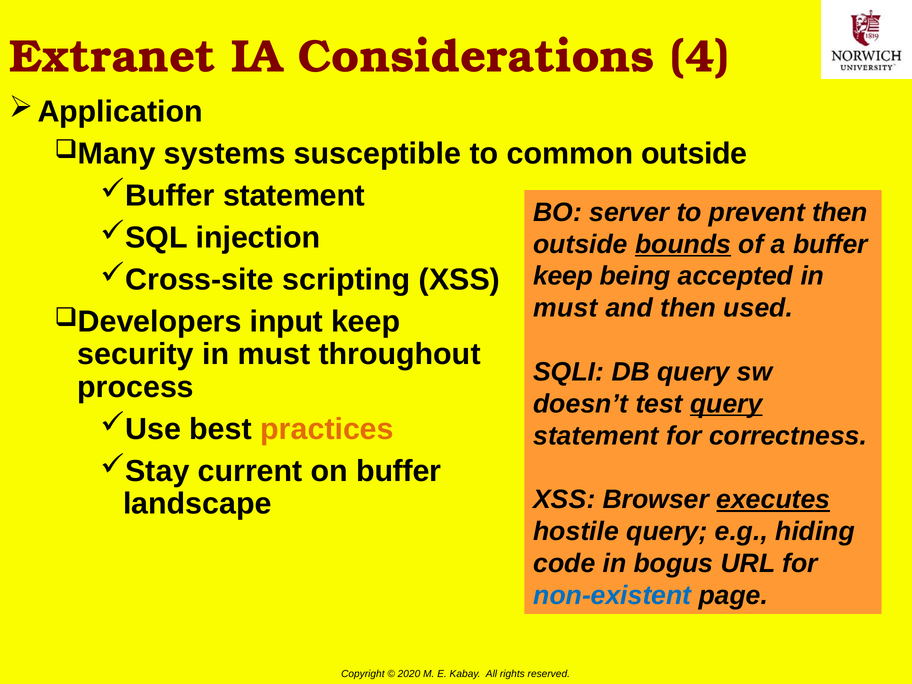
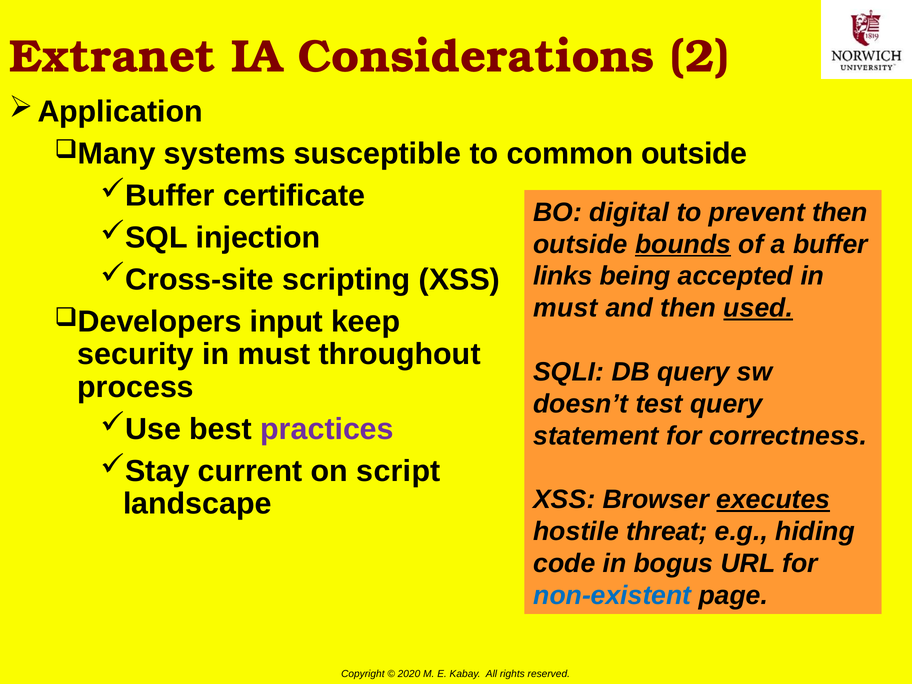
4: 4 -> 2
statement at (294, 196): statement -> certificate
server: server -> digital
keep at (563, 276): keep -> links
used underline: none -> present
query at (726, 404) underline: present -> none
practices colour: orange -> purple
on buffer: buffer -> script
hostile query: query -> threat
